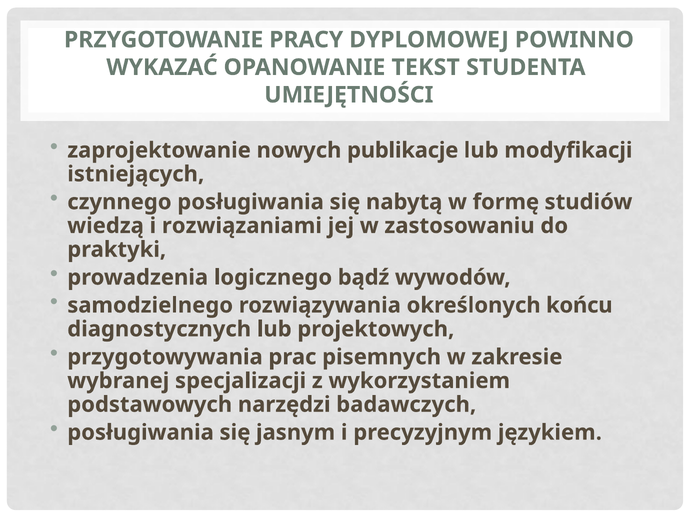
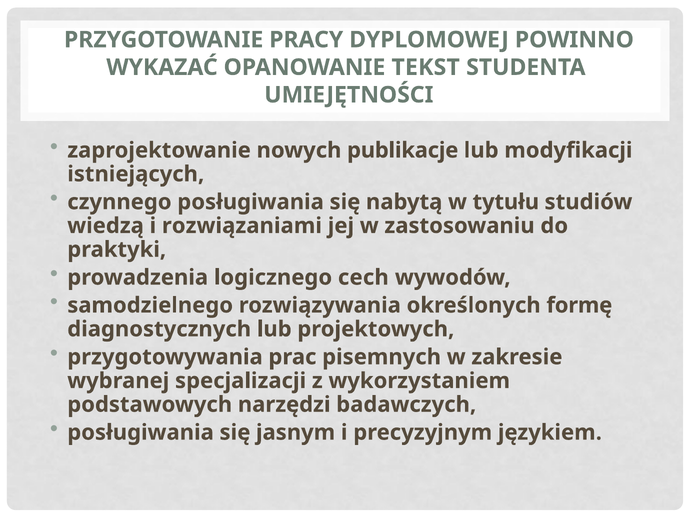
formę: formę -> tytułu
bądź: bądź -> cech
końcu: końcu -> formę
